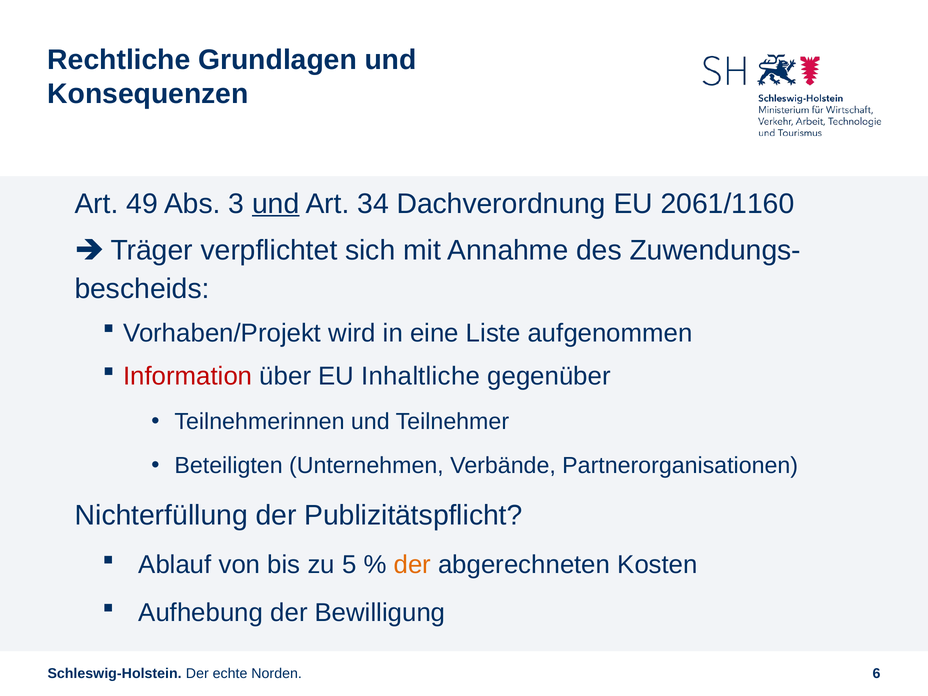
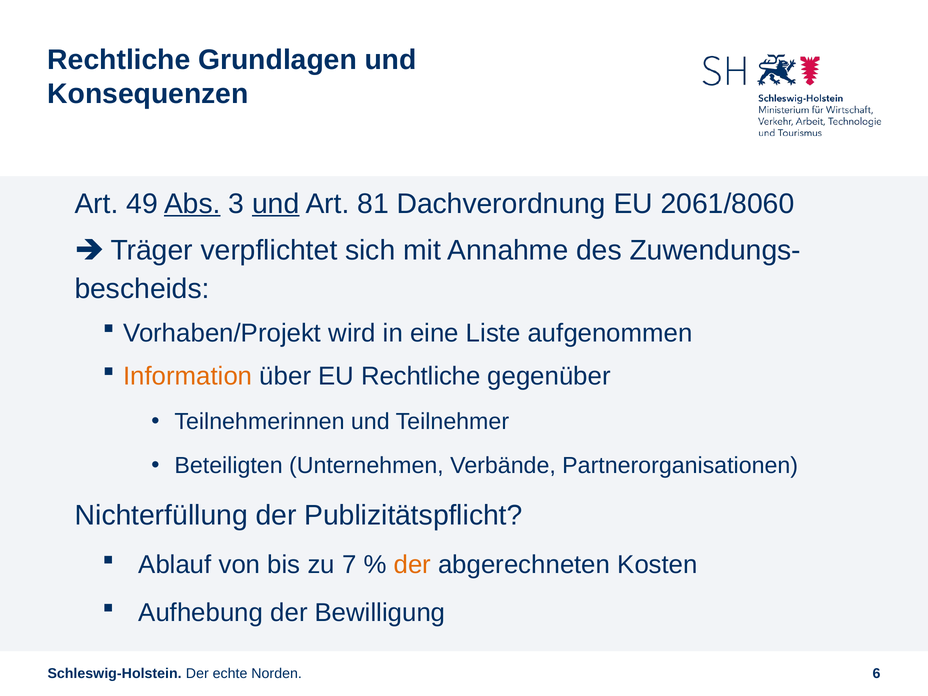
Abs underline: none -> present
34: 34 -> 81
2061/1160: 2061/1160 -> 2061/8060
Information colour: red -> orange
EU Inhaltliche: Inhaltliche -> Rechtliche
5: 5 -> 7
